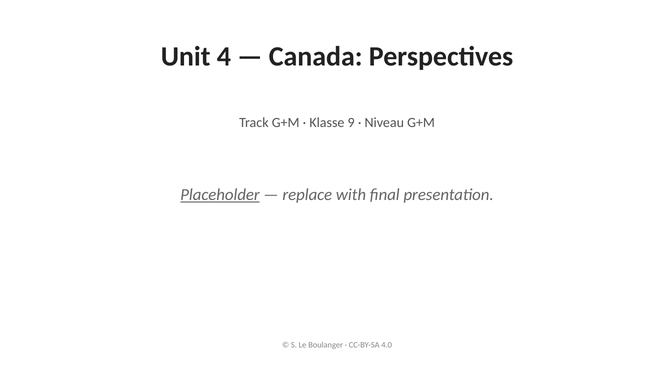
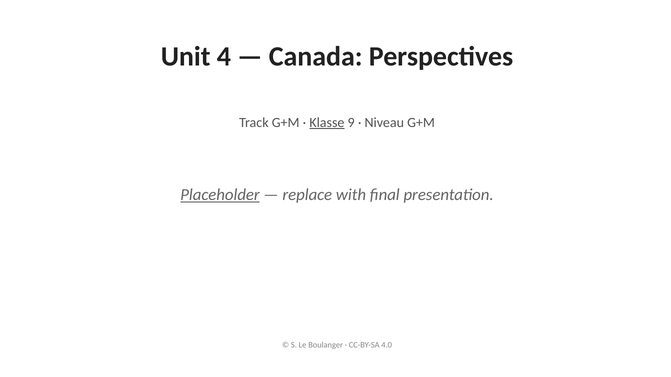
Klasse underline: none -> present
